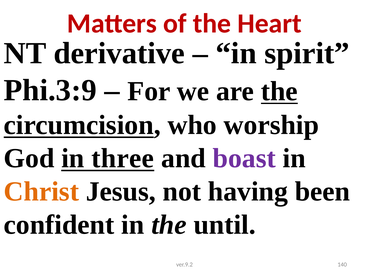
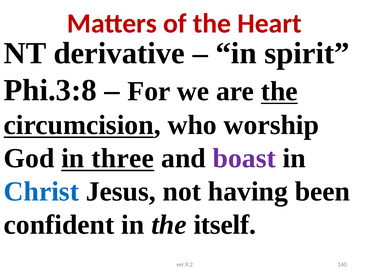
Phi.3:9: Phi.3:9 -> Phi.3:8
Christ colour: orange -> blue
until: until -> itself
